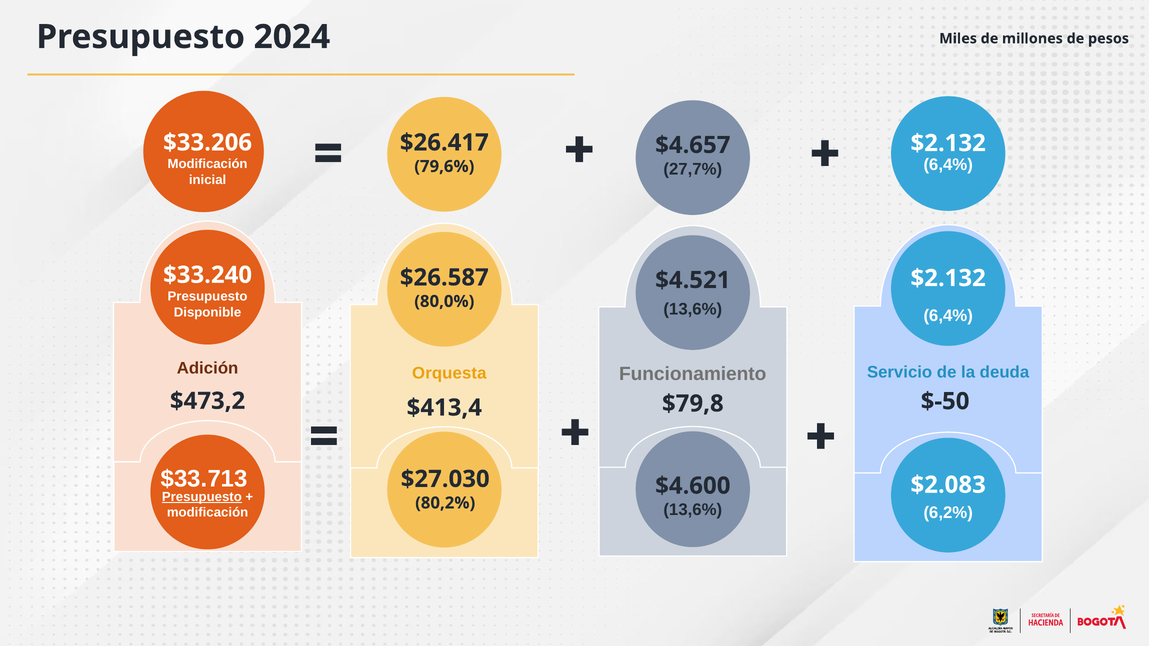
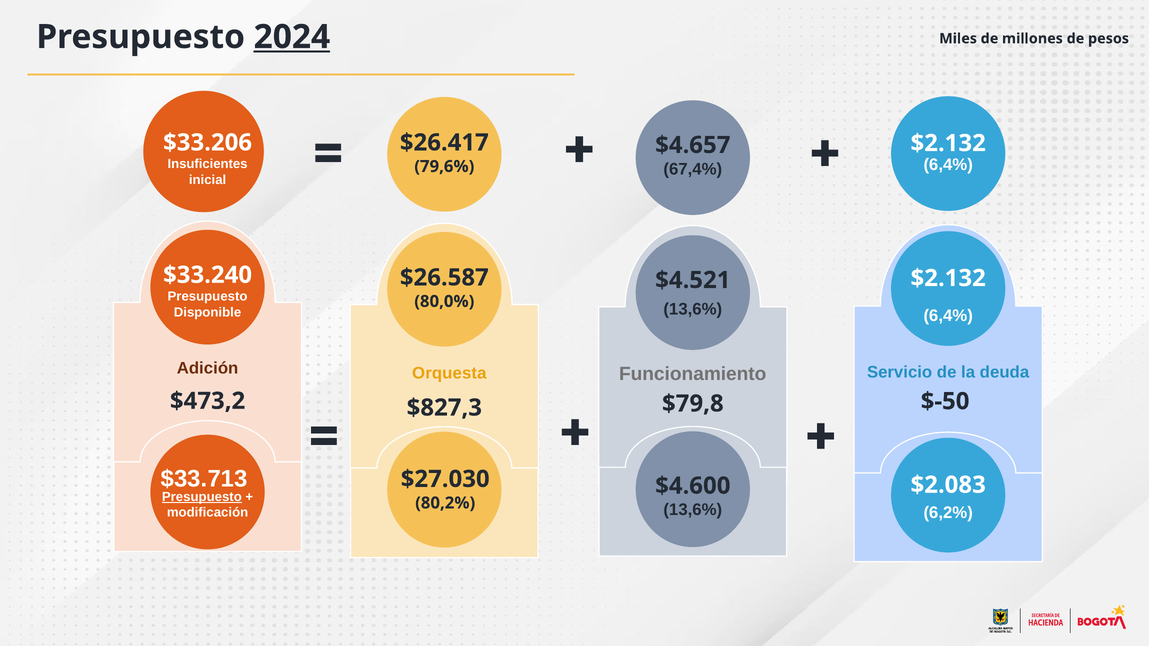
2024 underline: none -> present
Modificación at (208, 164): Modificación -> Insuficientes
27,7%: 27,7% -> 67,4%
$413,4: $413,4 -> $827,3
